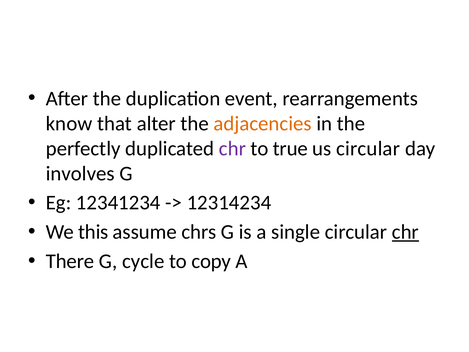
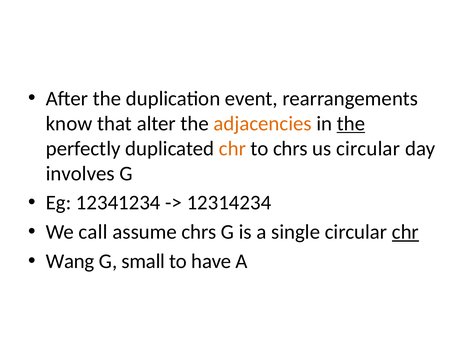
the at (351, 123) underline: none -> present
chr at (232, 148) colour: purple -> orange
to true: true -> chrs
this: this -> call
There: There -> Wang
cycle: cycle -> small
copy: copy -> have
